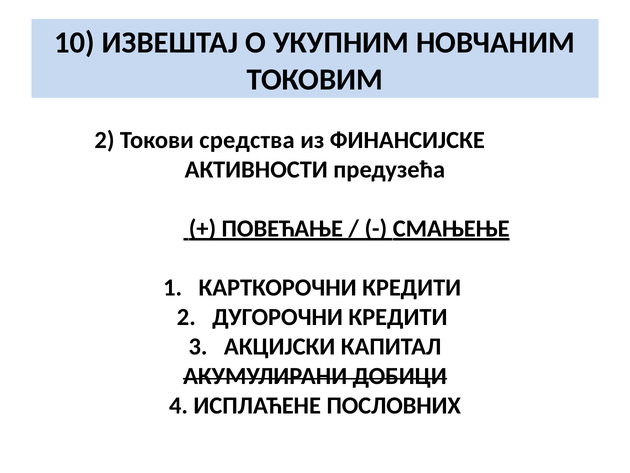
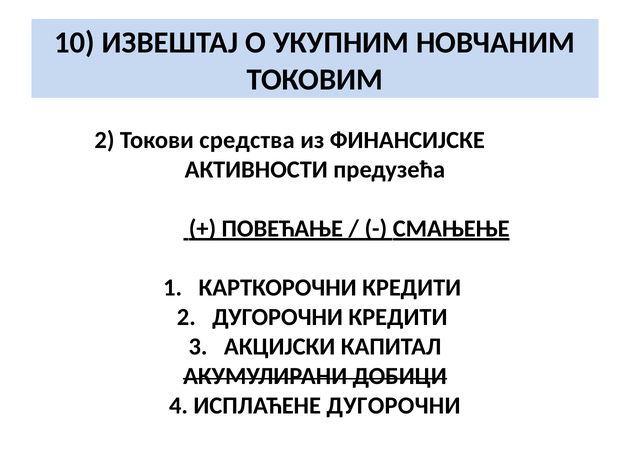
ИСПЛАЋЕНЕ ПОСЛОВНИХ: ПОСЛОВНИХ -> ДУГОРОЧНИ
